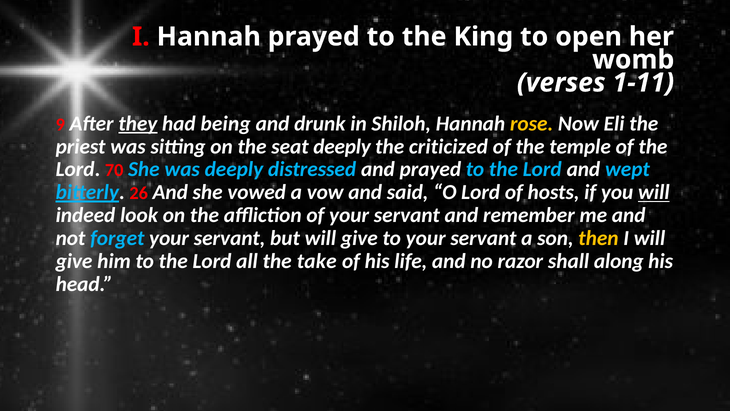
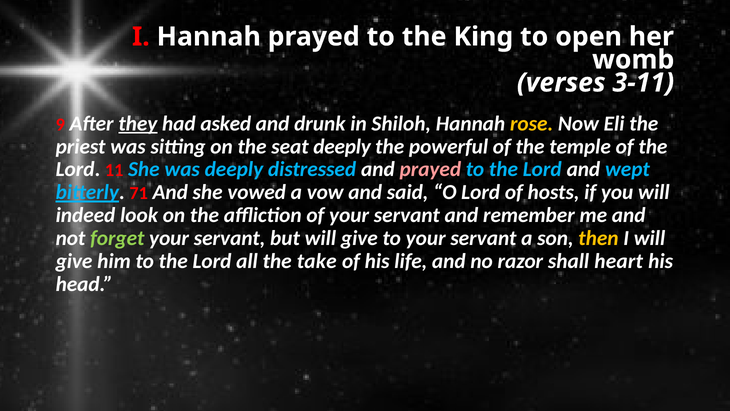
1-11: 1-11 -> 3-11
being: being -> asked
criticized: criticized -> powerful
70: 70 -> 11
prayed at (430, 169) colour: white -> pink
26: 26 -> 71
will at (654, 192) underline: present -> none
forget colour: light blue -> light green
along: along -> heart
